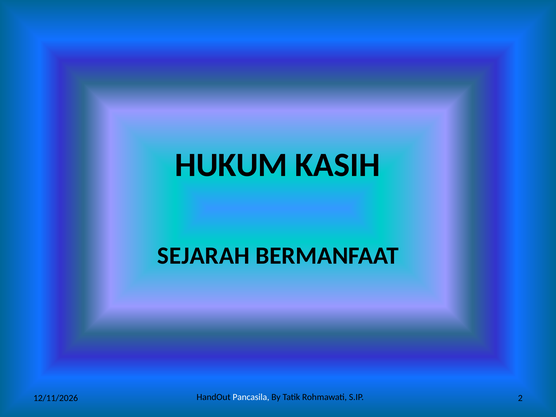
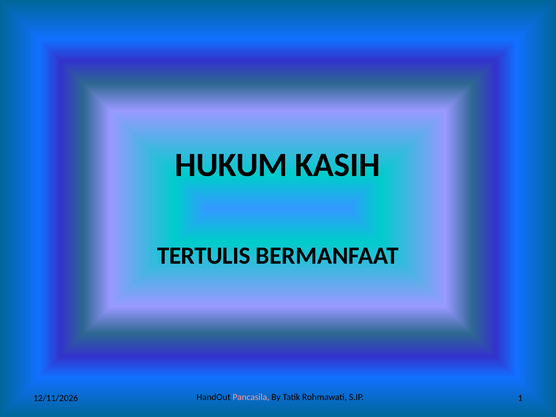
SEJARAH: SEJARAH -> TERTULIS
Pancasila colour: white -> pink
2: 2 -> 1
